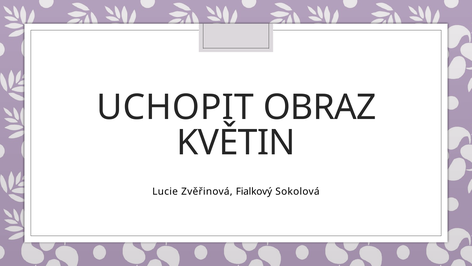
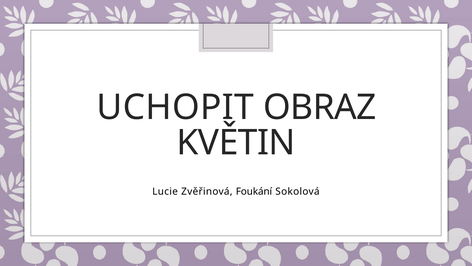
Fialkový: Fialkový -> Foukání
